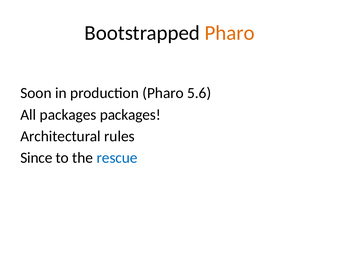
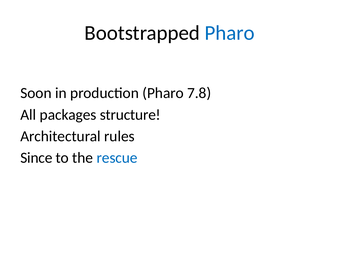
Pharo at (230, 33) colour: orange -> blue
5.6: 5.6 -> 7.8
packages packages: packages -> structure
